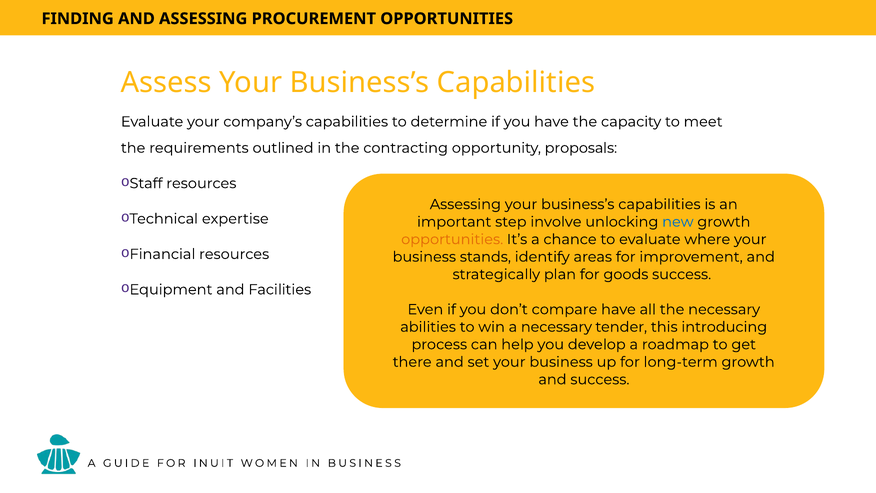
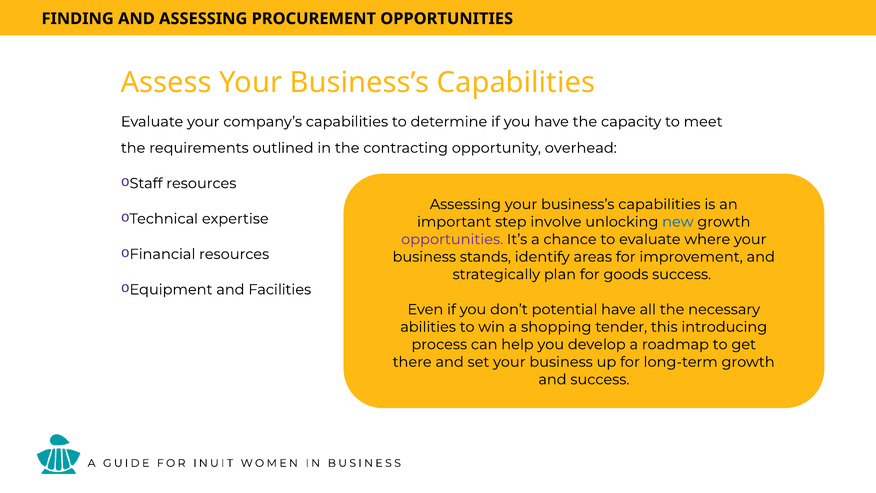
proposals: proposals -> overhead
opportunities at (452, 239) colour: orange -> purple
compare: compare -> potential
a necessary: necessary -> shopping
